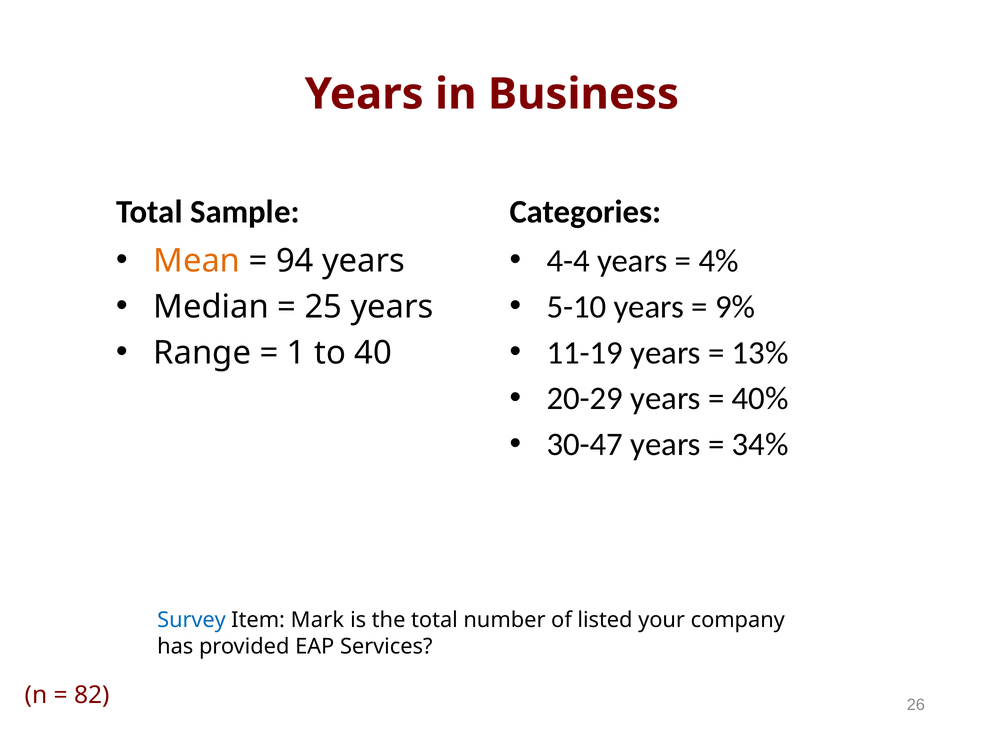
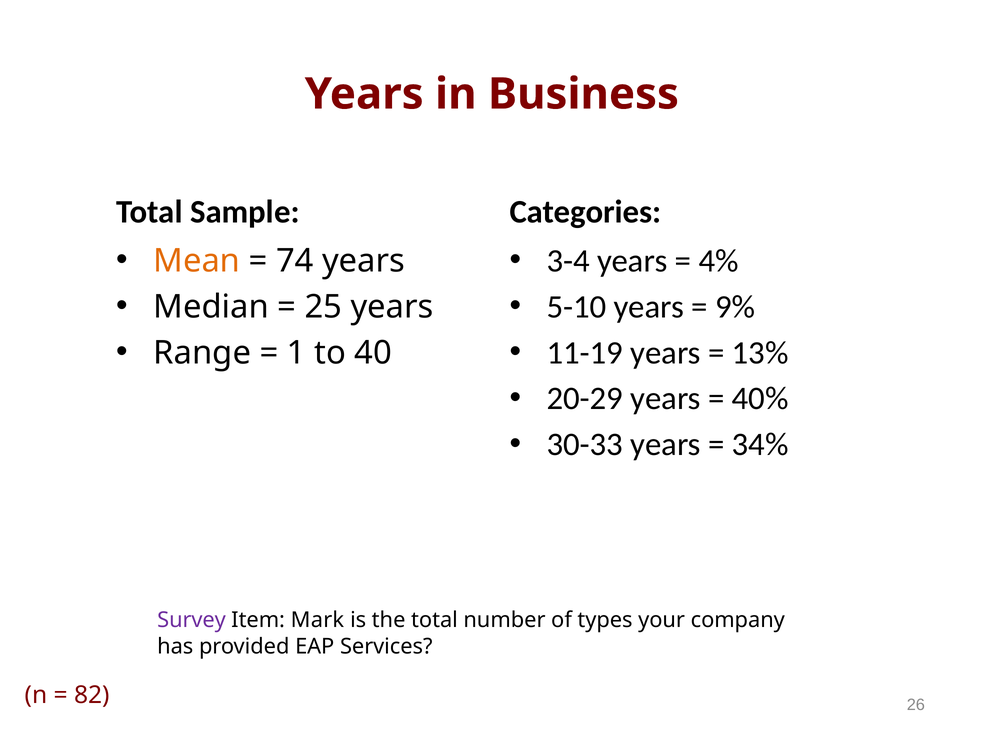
94: 94 -> 74
4-4: 4-4 -> 3-4
30-47: 30-47 -> 30-33
Survey colour: blue -> purple
listed: listed -> types
